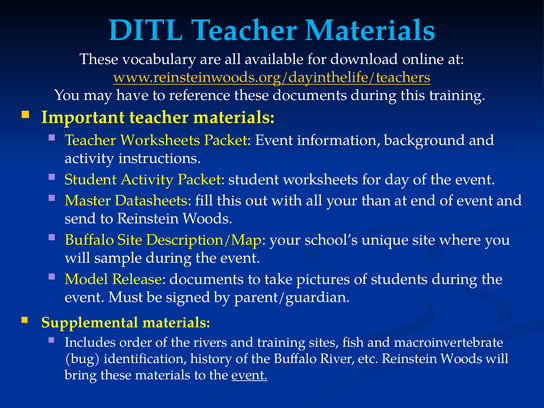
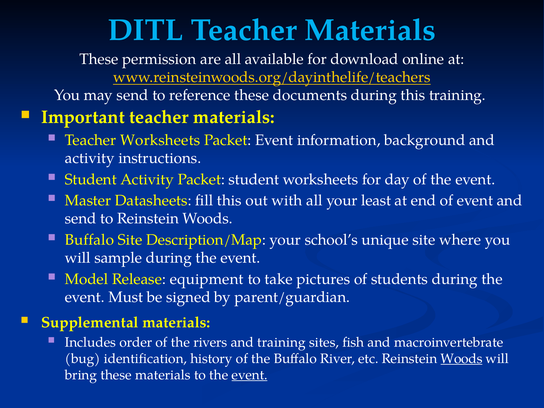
vocabulary: vocabulary -> permission
may have: have -> send
than: than -> least
Release documents: documents -> equipment
Woods at (462, 359) underline: none -> present
